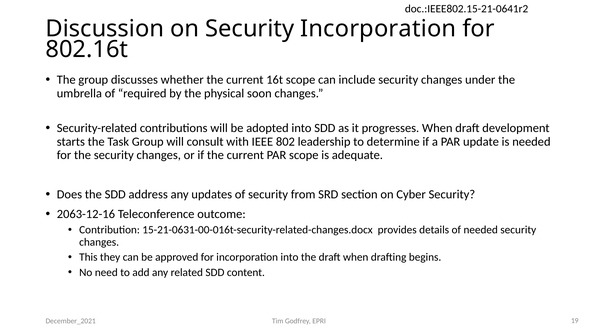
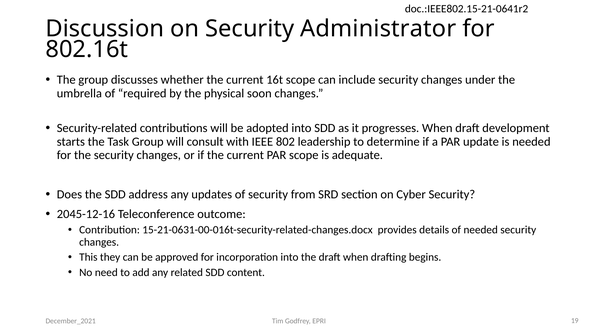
Security Incorporation: Incorporation -> Administrator
2063-12-16: 2063-12-16 -> 2045-12-16
